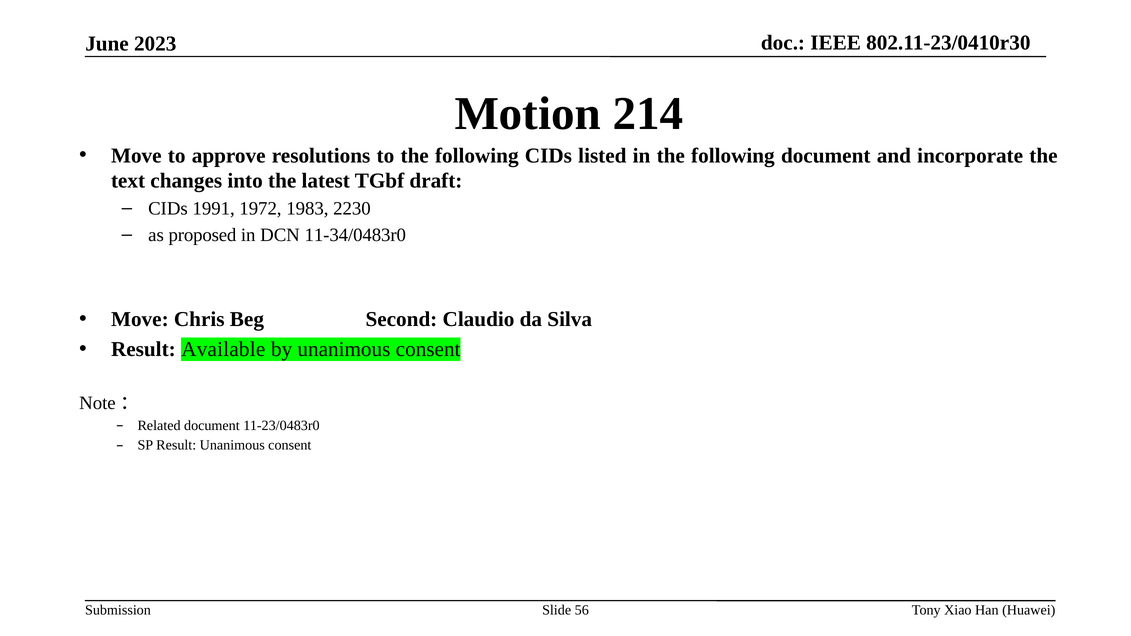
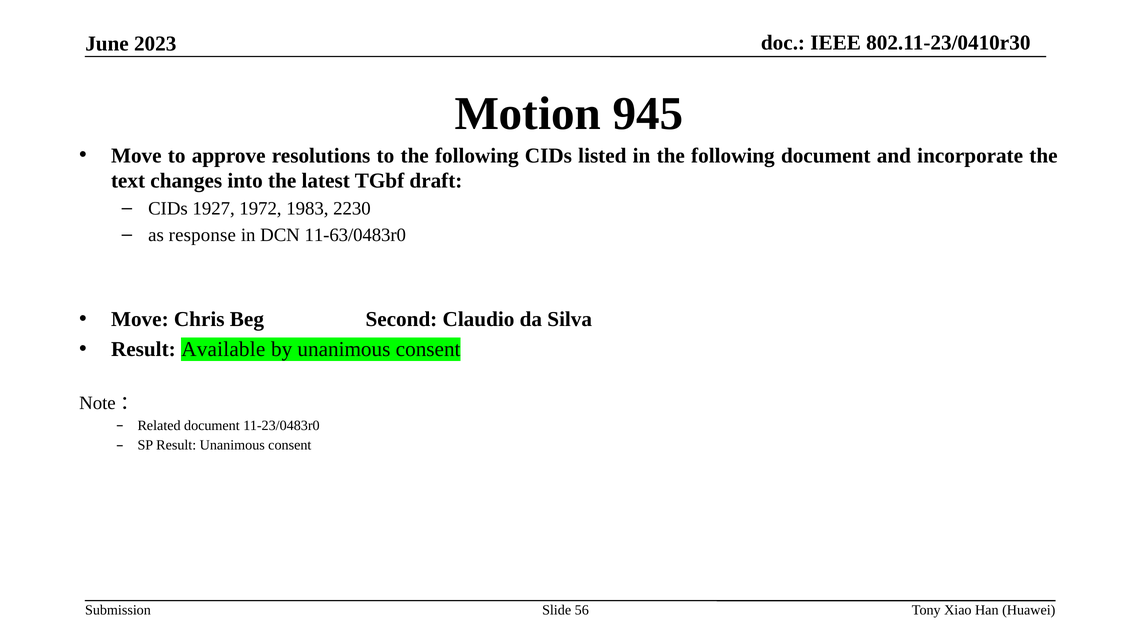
214: 214 -> 945
1991: 1991 -> 1927
proposed: proposed -> response
11-34/0483r0: 11-34/0483r0 -> 11-63/0483r0
